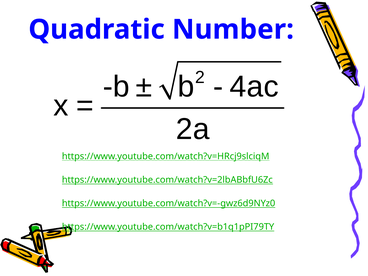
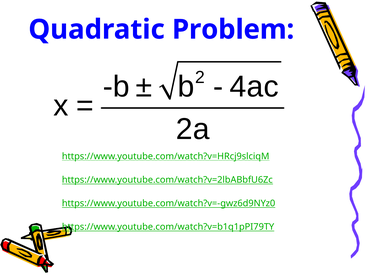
Number: Number -> Problem
